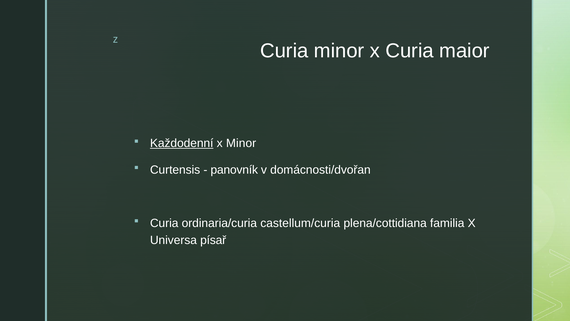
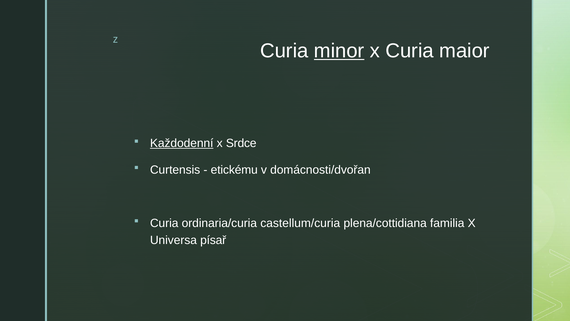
minor at (339, 51) underline: none -> present
x Minor: Minor -> Srdce
panovník: panovník -> etickému
